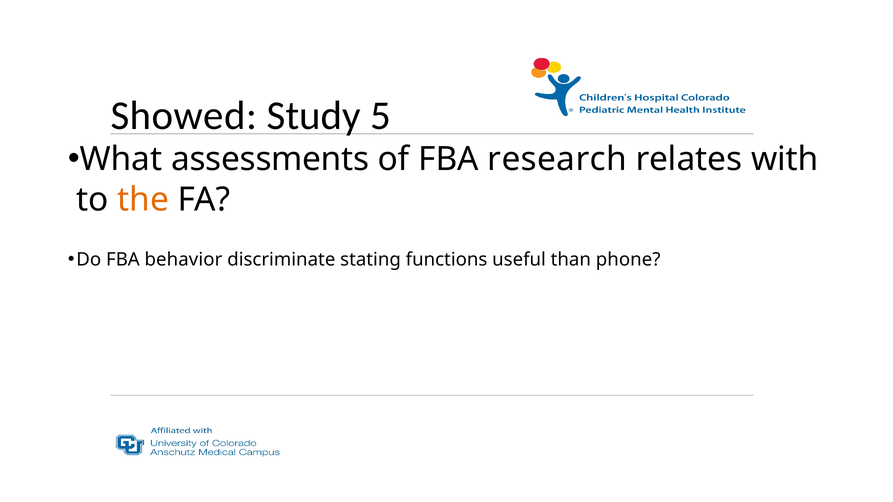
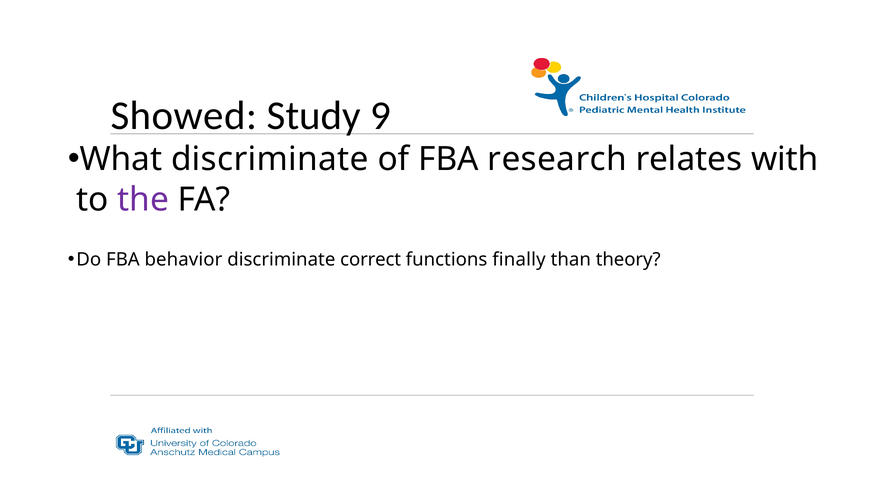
5: 5 -> 9
What assessments: assessments -> discriminate
the colour: orange -> purple
stating: stating -> correct
useful: useful -> finally
phone: phone -> theory
